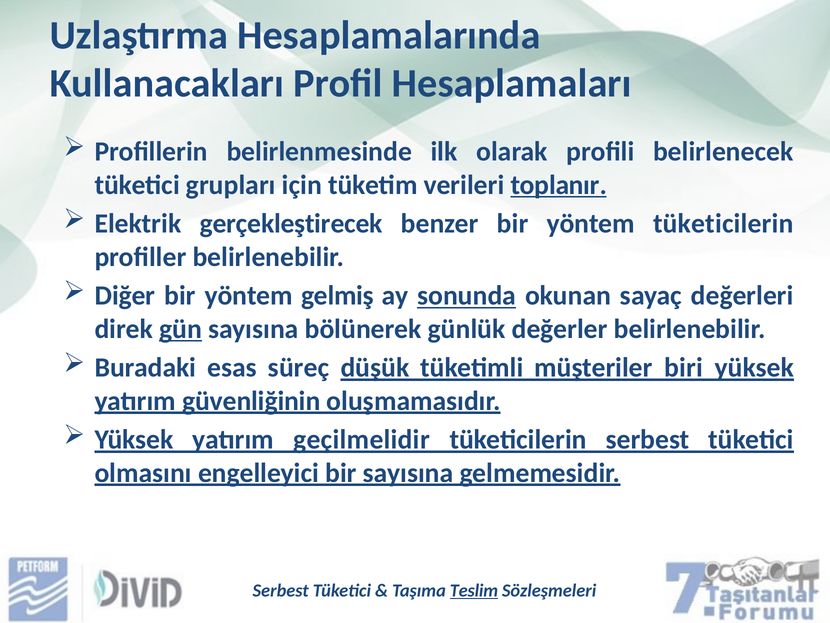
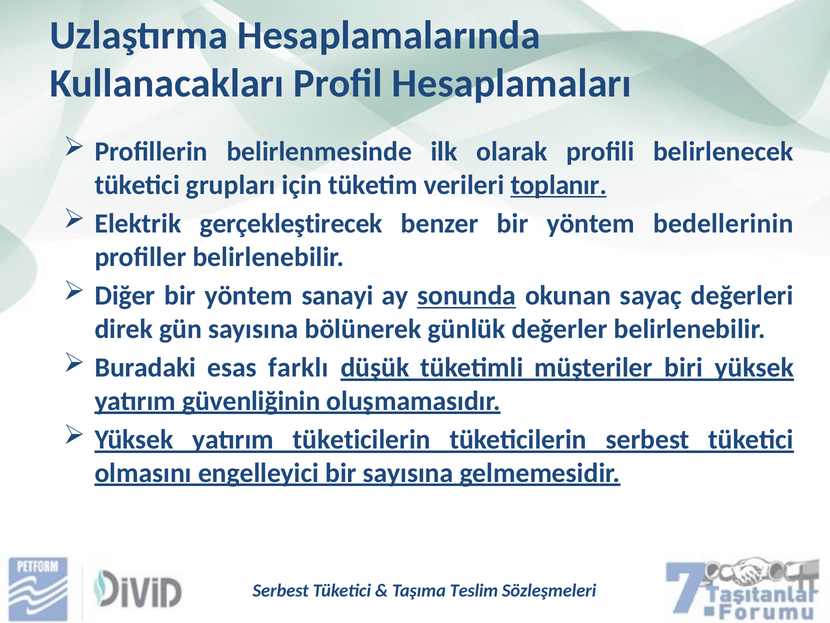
yöntem tüketicilerin: tüketicilerin -> bedellerinin
gelmiş: gelmiş -> sanayi
gün underline: present -> none
süreç: süreç -> farklı
yatırım geçilmelidir: geçilmelidir -> tüketicilerin
Teslim underline: present -> none
